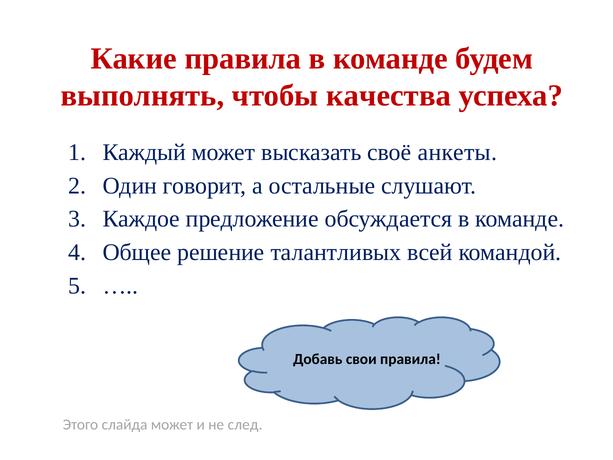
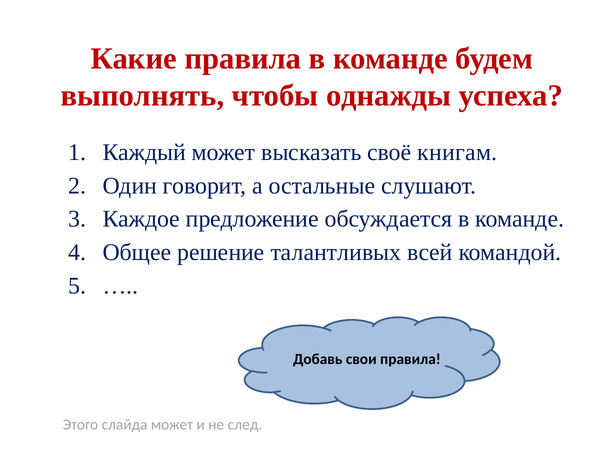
качества: качества -> однажды
анкеты: анкеты -> книгам
